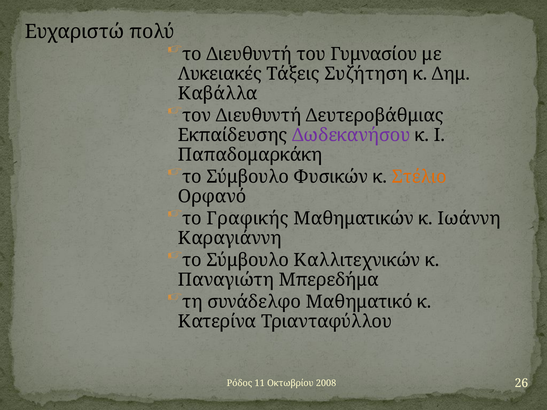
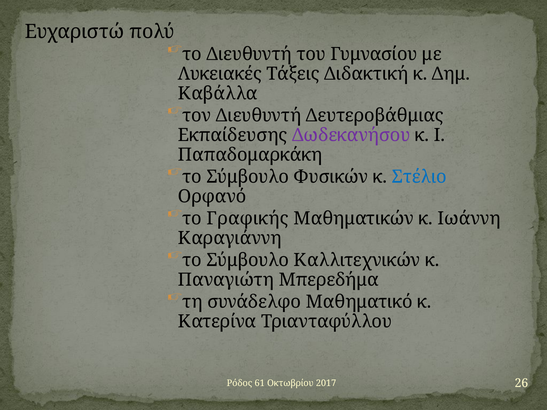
Συζήτηση: Συζήτηση -> Διδακτική
Στέλιο colour: orange -> blue
11: 11 -> 61
2008: 2008 -> 2017
